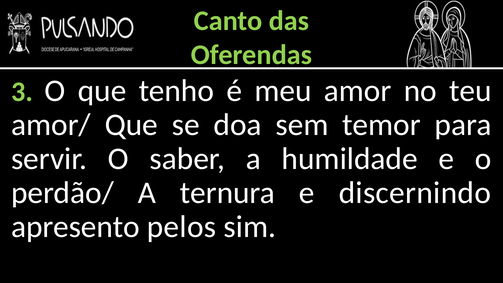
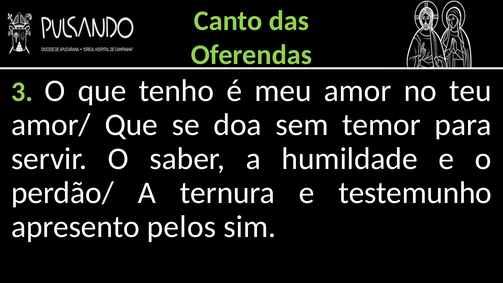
discernindo: discernindo -> testemunho
